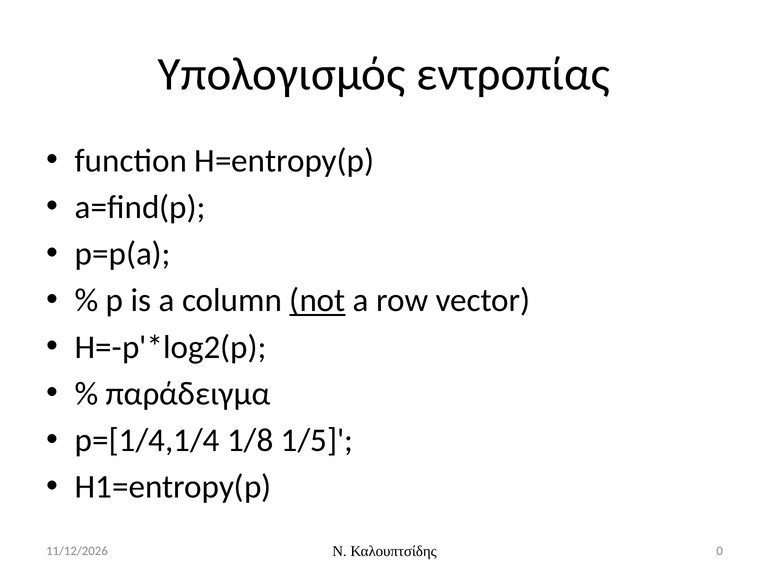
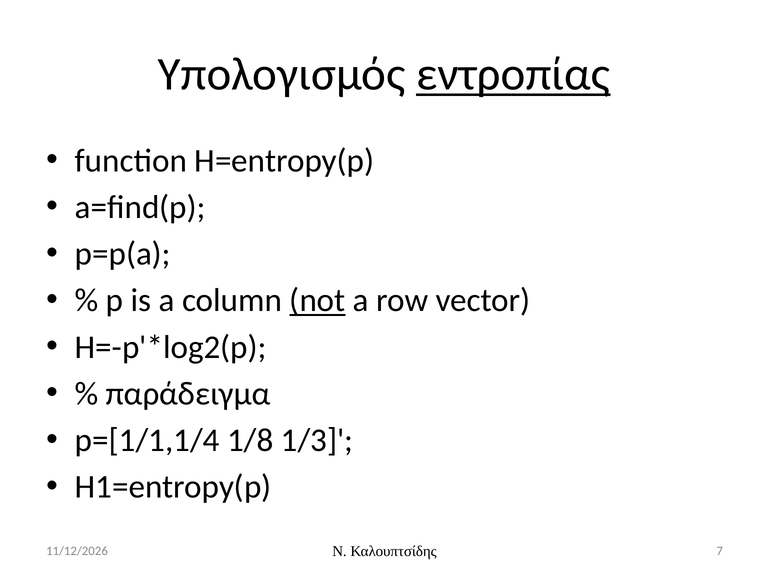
εντροπίας underline: none -> present
p=[1/4,1/4: p=[1/4,1/4 -> p=[1/1,1/4
1/5: 1/5 -> 1/3
0: 0 -> 7
